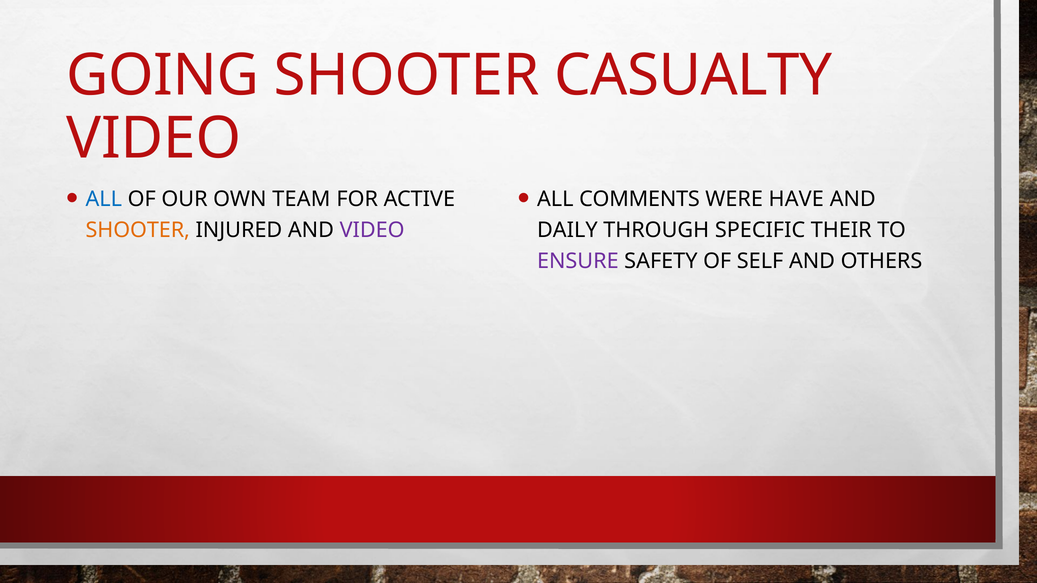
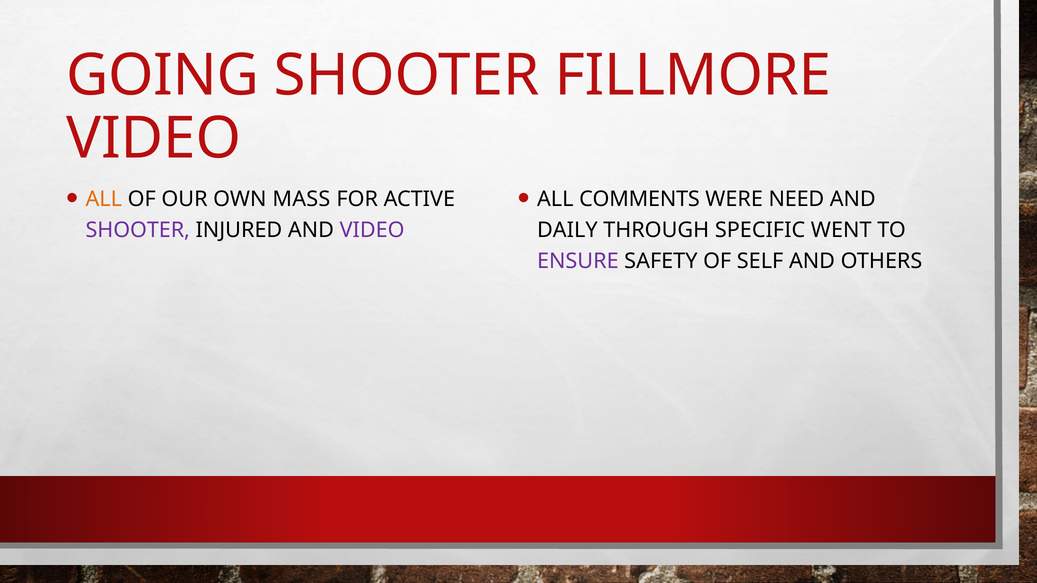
CASUALTY: CASUALTY -> FILLMORE
ALL at (104, 199) colour: blue -> orange
TEAM: TEAM -> MASS
HAVE: HAVE -> NEED
SHOOTER at (138, 230) colour: orange -> purple
THEIR: THEIR -> WENT
